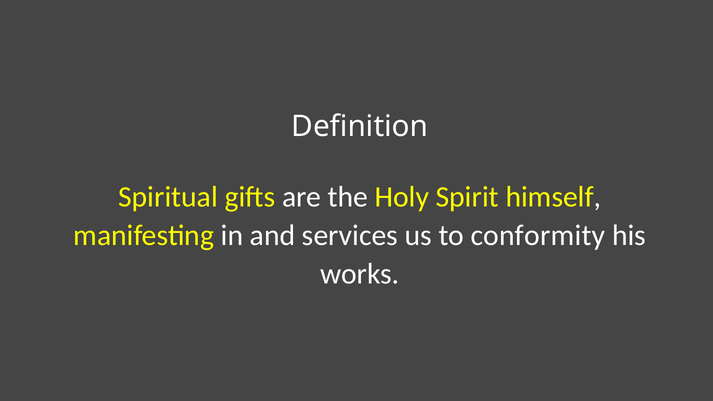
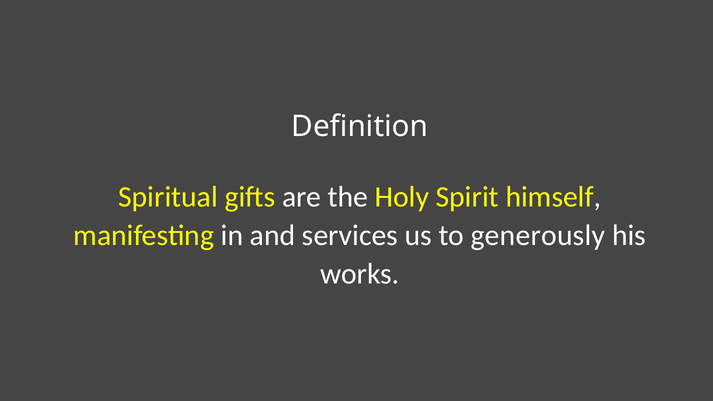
conformity: conformity -> generously
